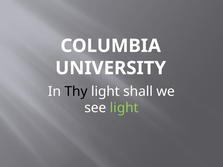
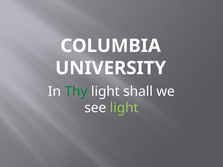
Thy colour: black -> green
